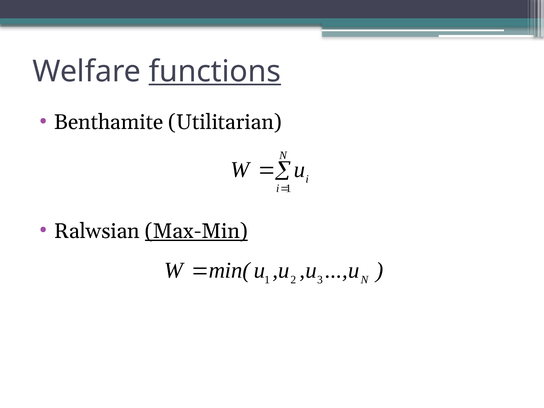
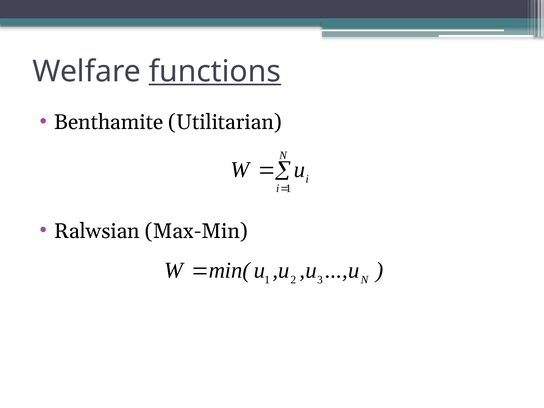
Max-Min underline: present -> none
